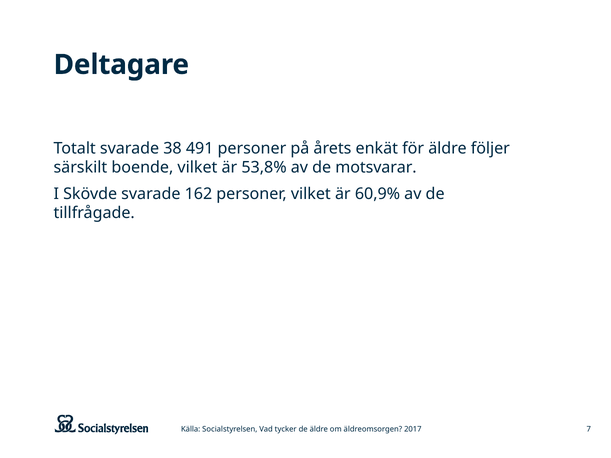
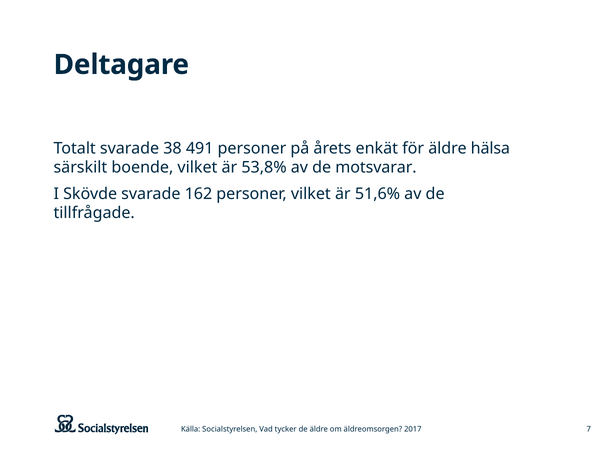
följer: följer -> hälsa
60,9%: 60,9% -> 51,6%
